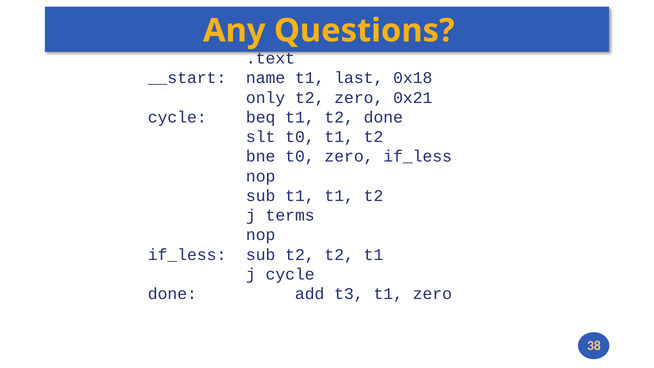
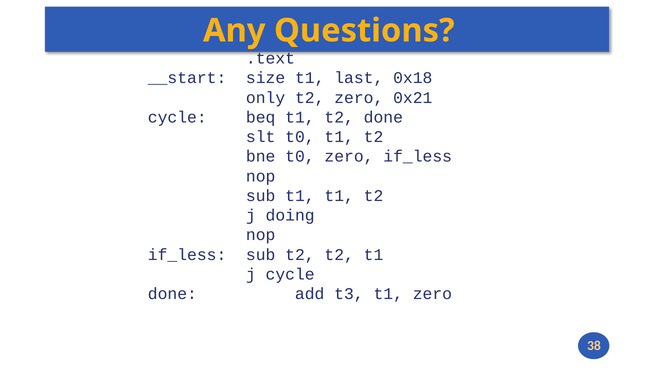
name: name -> size
terms: terms -> doing
